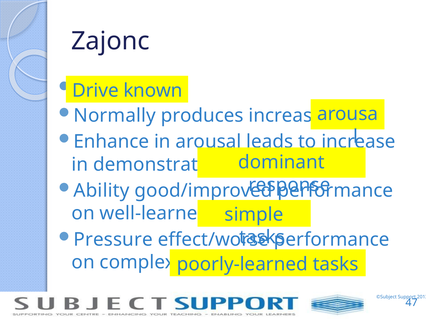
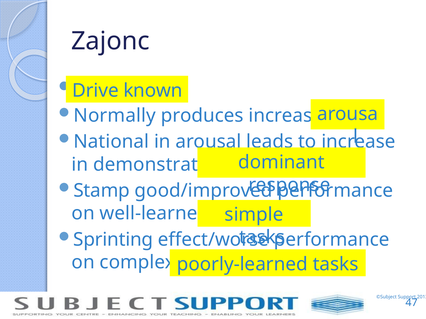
Enhance: Enhance -> National
Ability: Ability -> Stamp
Pressure: Pressure -> Sprinting
